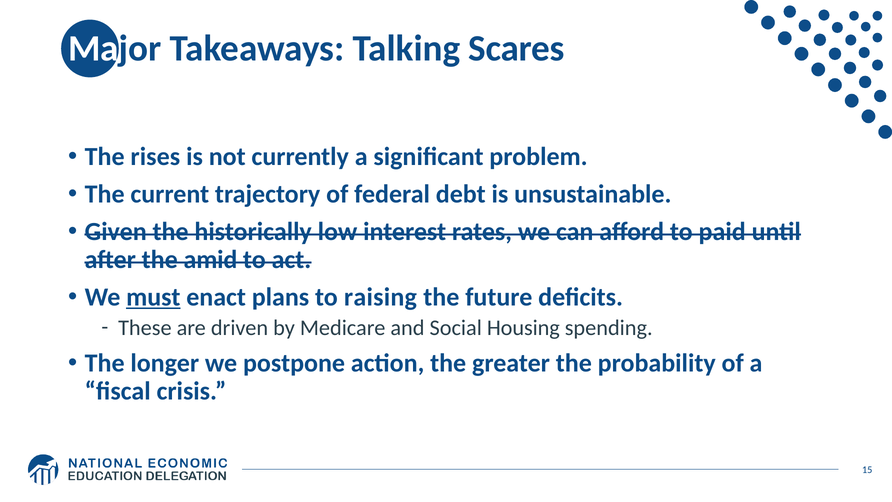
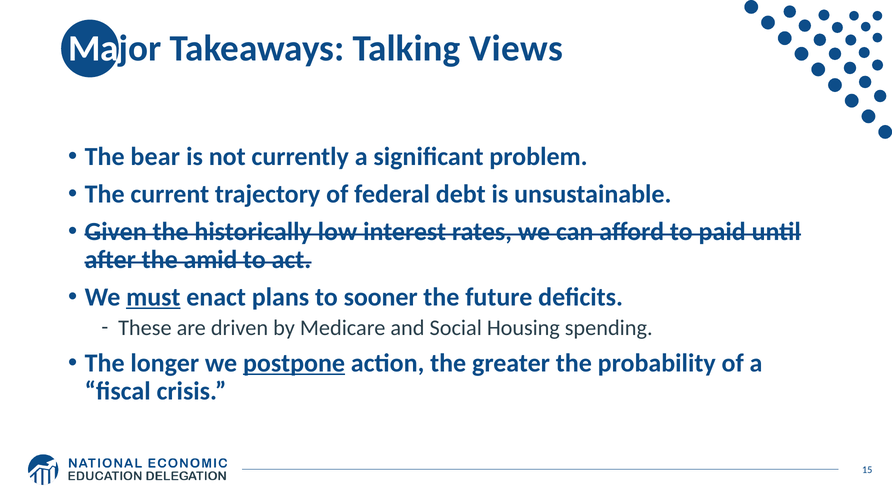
Scares: Scares -> Views
rises: rises -> bear
raising: raising -> sooner
postpone underline: none -> present
